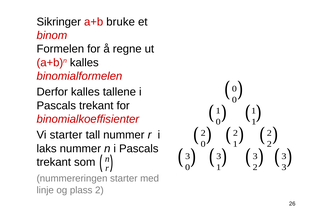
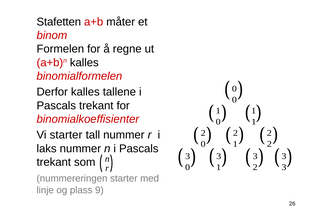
Sikringer: Sikringer -> Stafetten
bruke: bruke -> måter
plass 2: 2 -> 9
